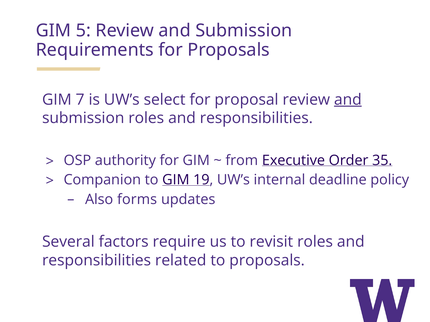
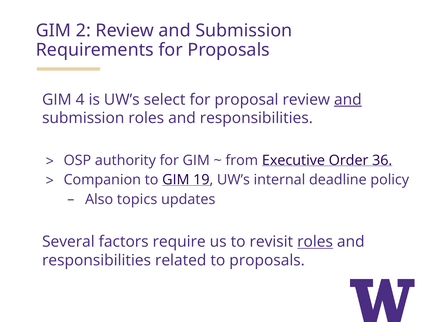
5: 5 -> 2
7: 7 -> 4
35: 35 -> 36
forms: forms -> topics
roles at (315, 242) underline: none -> present
